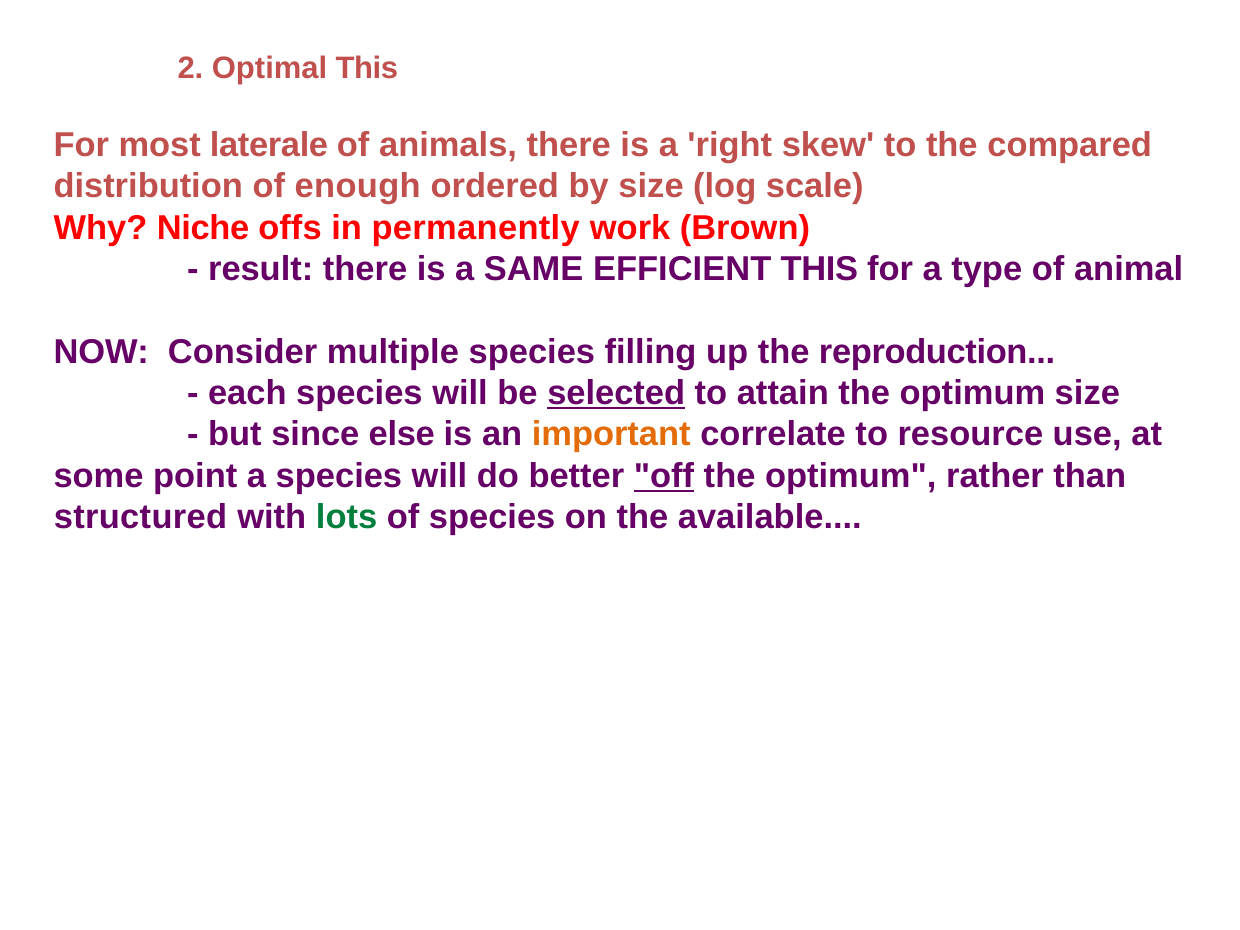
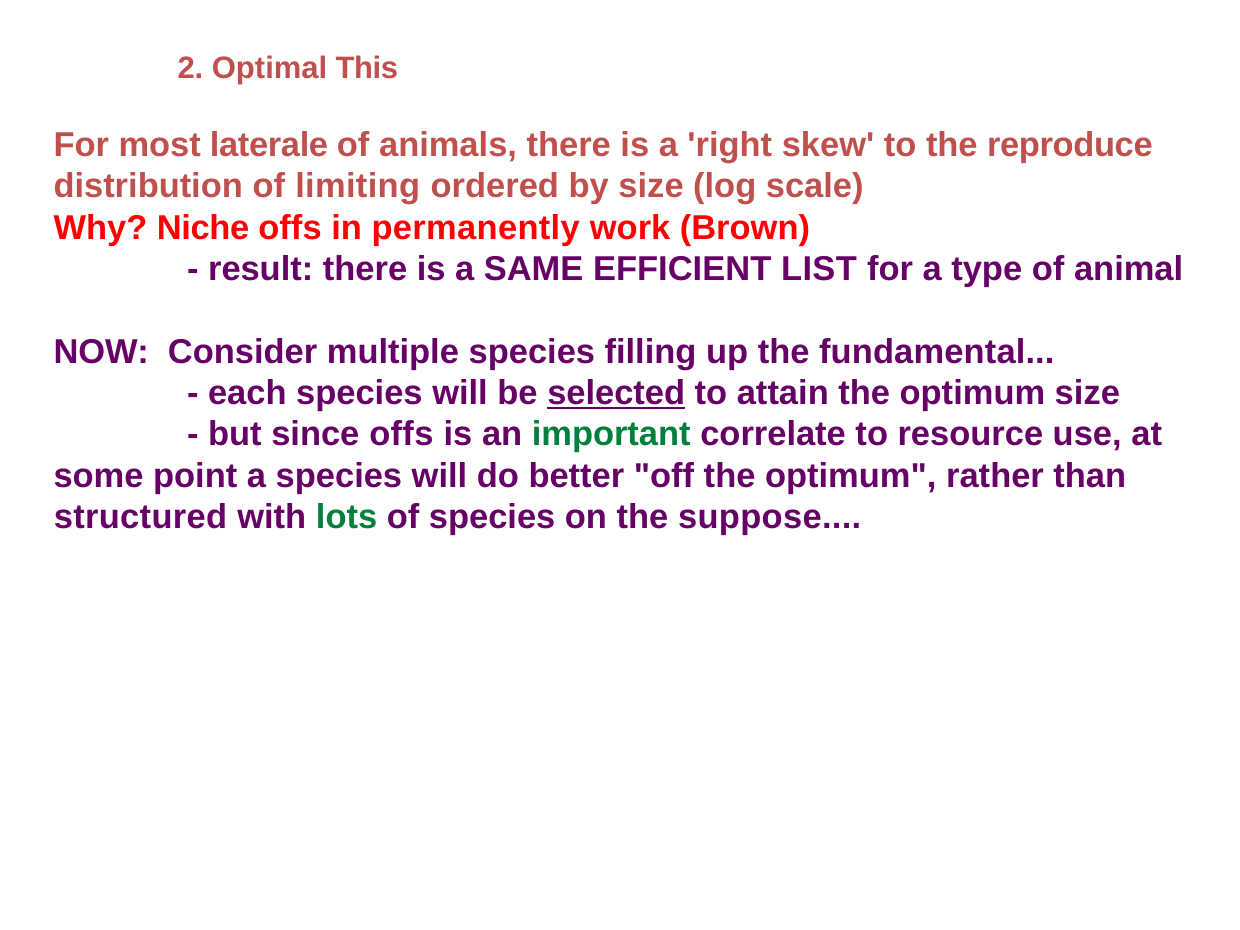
compared: compared -> reproduce
enough: enough -> limiting
EFFICIENT THIS: THIS -> LIST
reproduction: reproduction -> fundamental
since else: else -> offs
important colour: orange -> green
off underline: present -> none
available: available -> suppose
